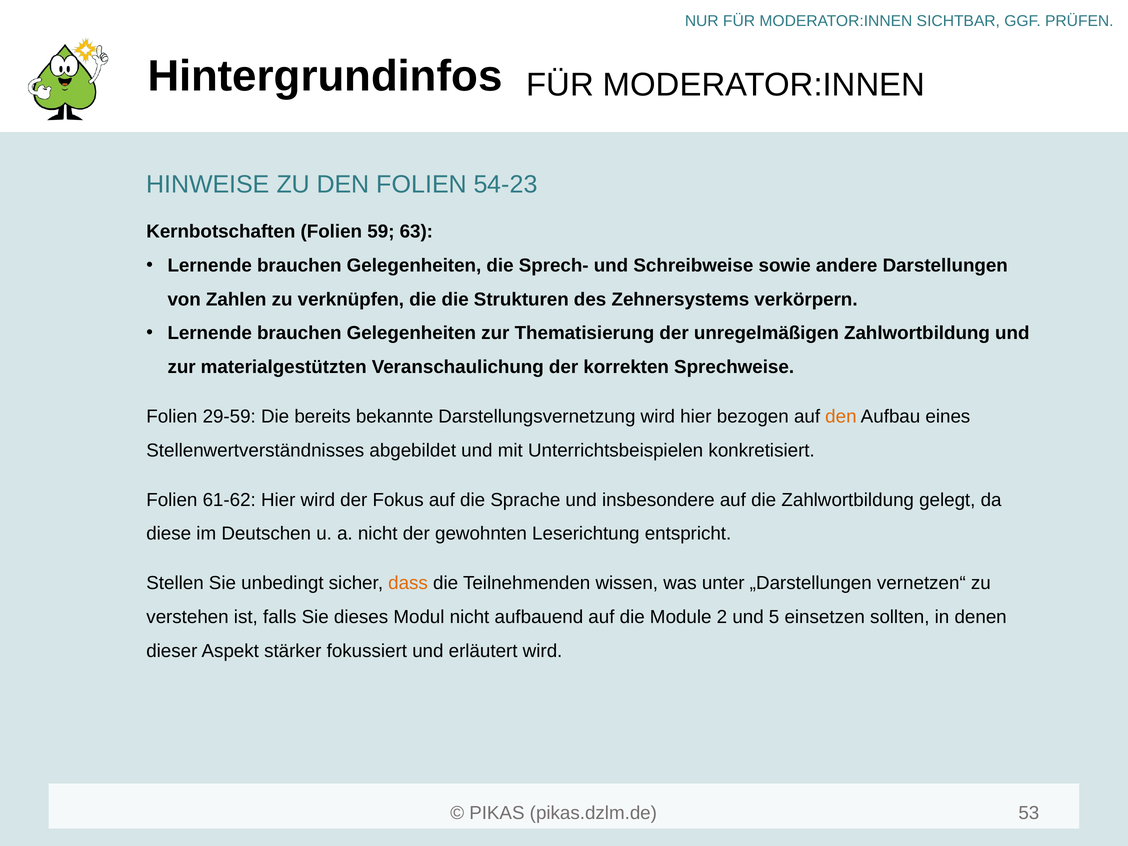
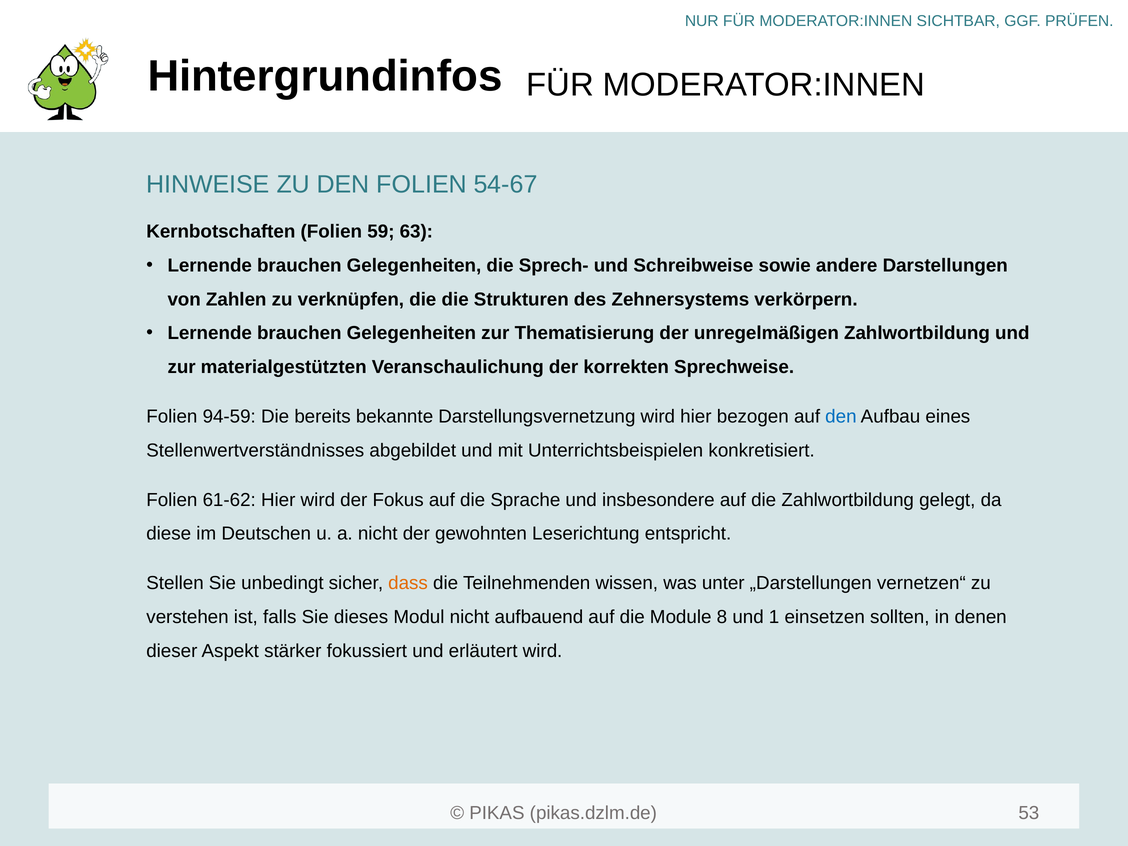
54-23: 54-23 -> 54-67
29-59: 29-59 -> 94-59
den at (841, 417) colour: orange -> blue
2: 2 -> 8
5: 5 -> 1
